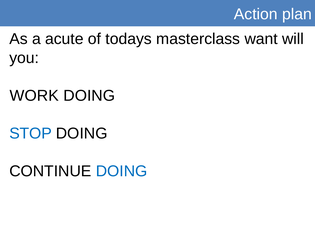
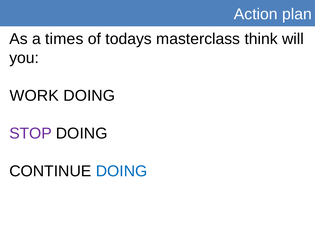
acute: acute -> times
want: want -> think
STOP colour: blue -> purple
